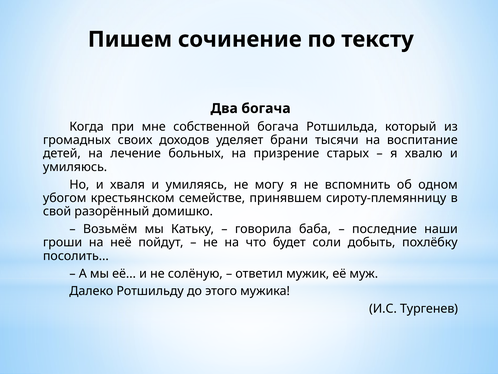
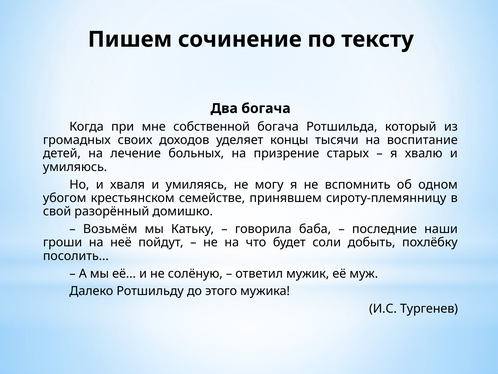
брани: брани -> концы
